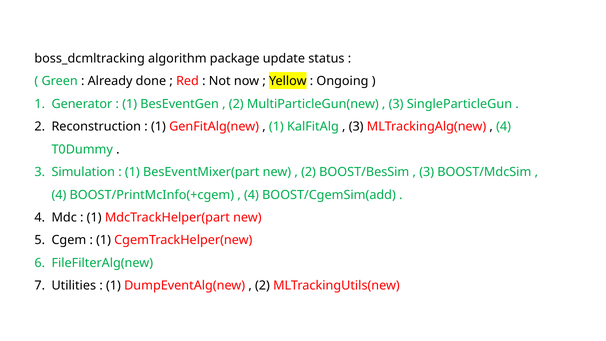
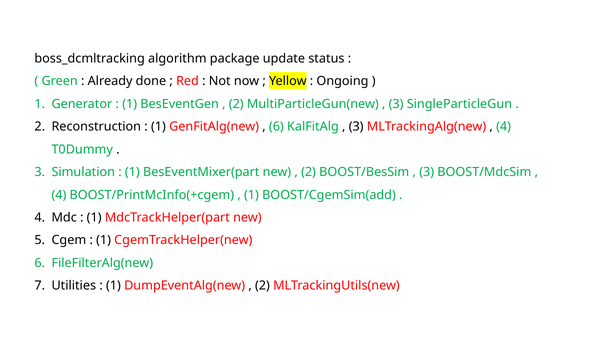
1 at (276, 127): 1 -> 6
4 at (251, 195): 4 -> 1
